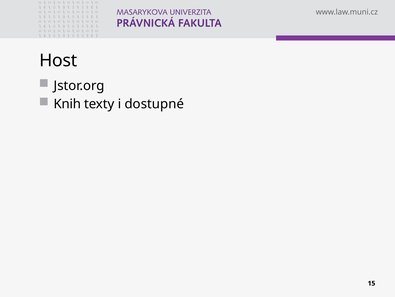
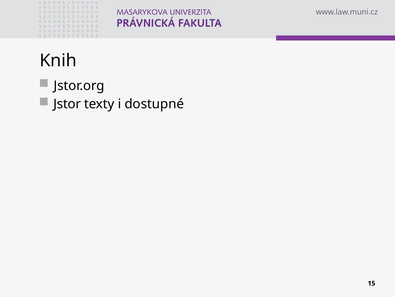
Host: Host -> Knih
Knih: Knih -> Jstor
